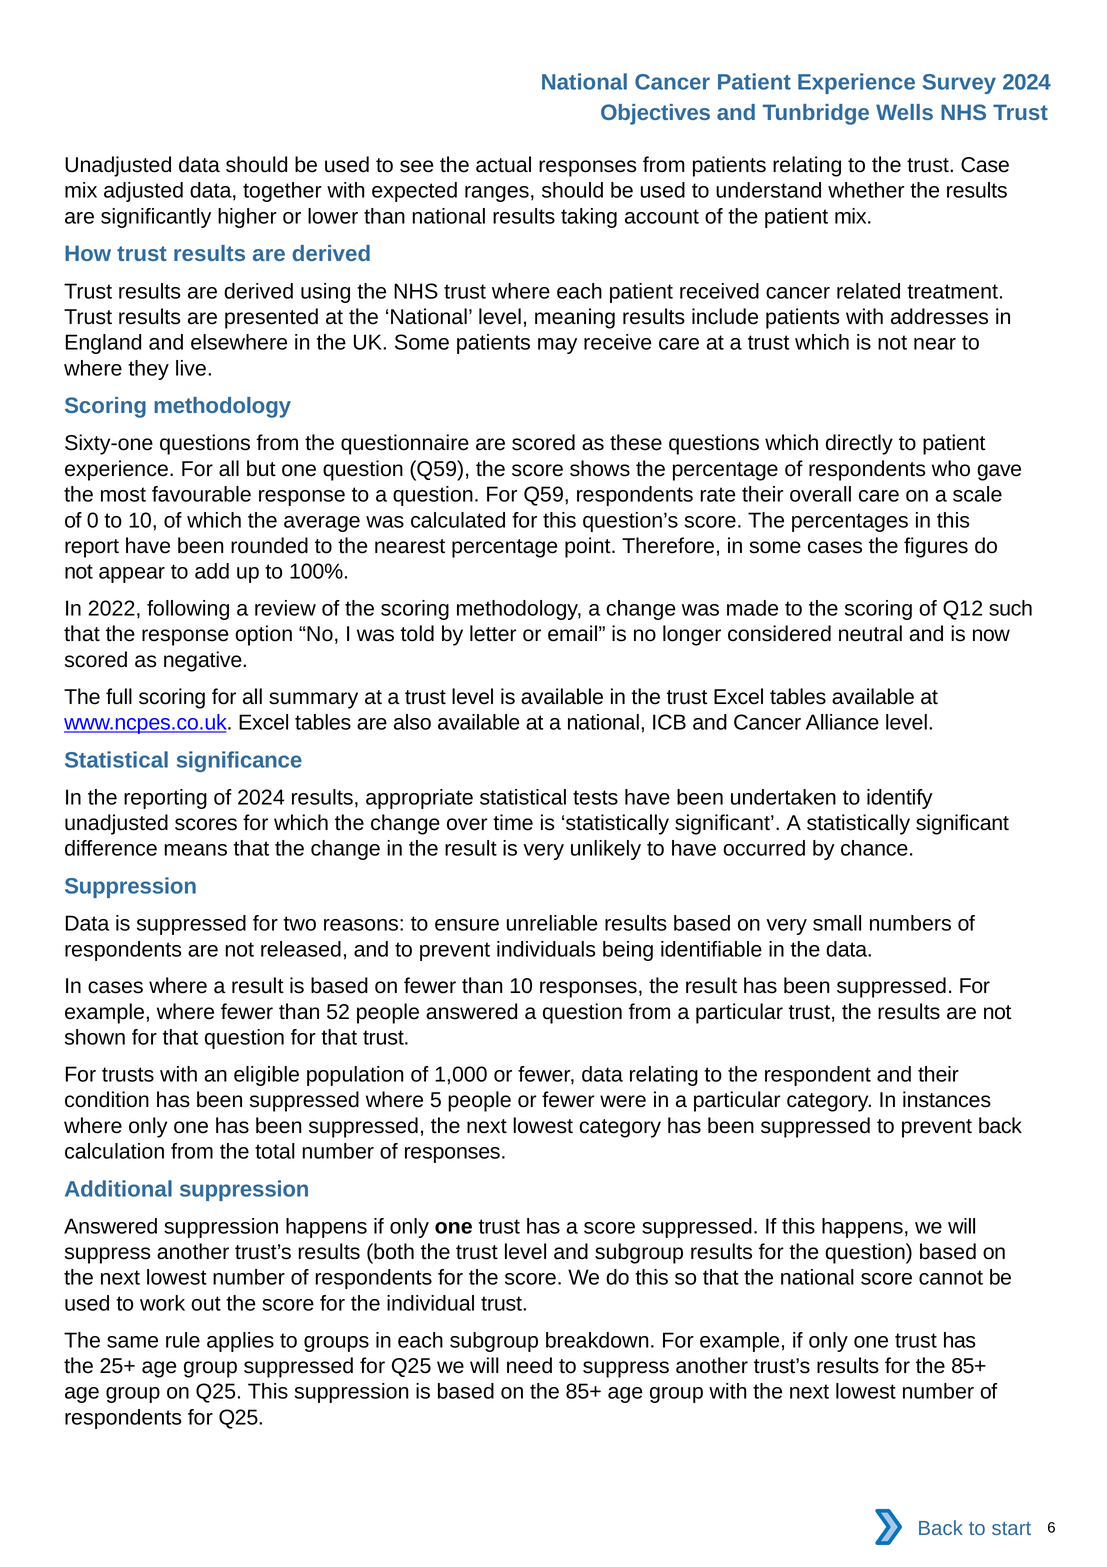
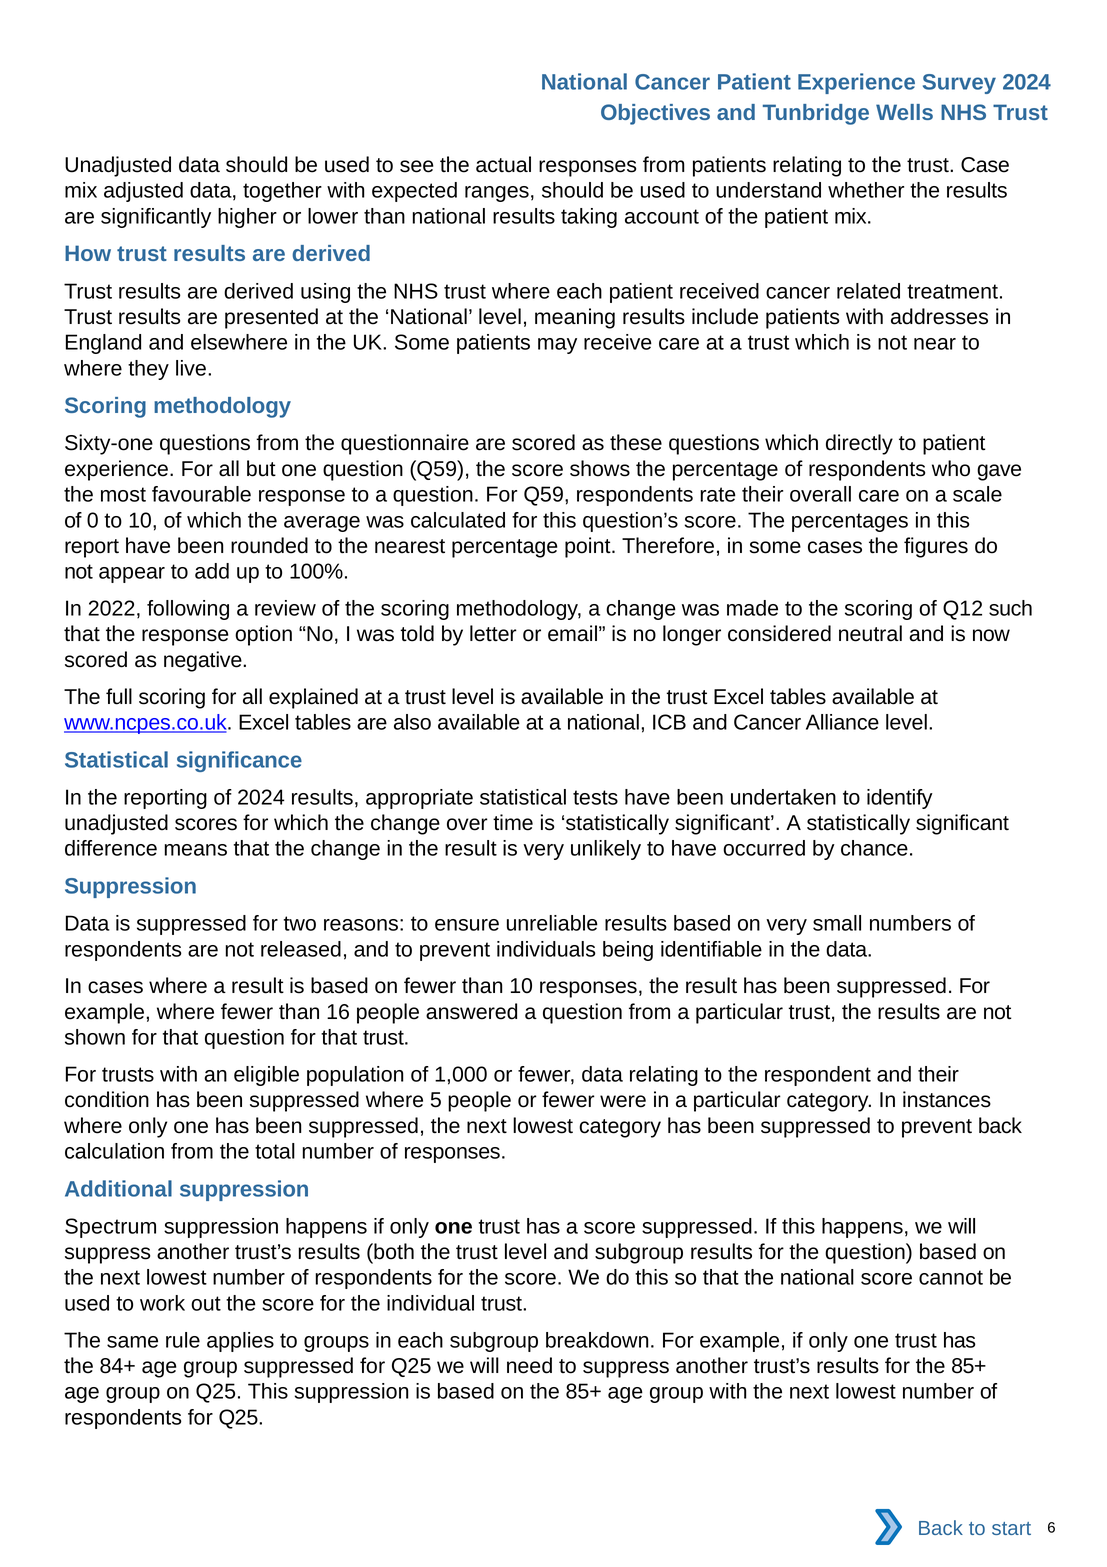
summary: summary -> explained
52: 52 -> 16
Answered at (111, 1226): Answered -> Spectrum
25+: 25+ -> 84+
